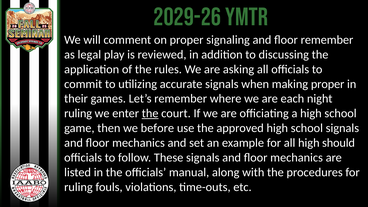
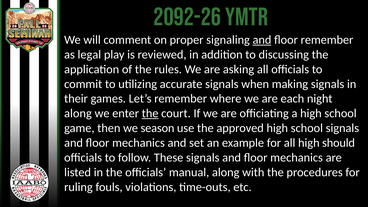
2029-26: 2029-26 -> 2092-26
and at (262, 40) underline: none -> present
making proper: proper -> signals
ruling at (78, 113): ruling -> along
before: before -> season
